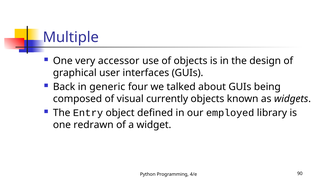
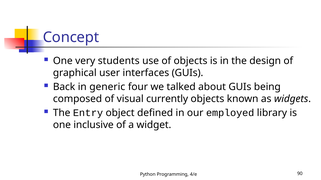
Multiple: Multiple -> Concept
accessor: accessor -> students
redrawn: redrawn -> inclusive
